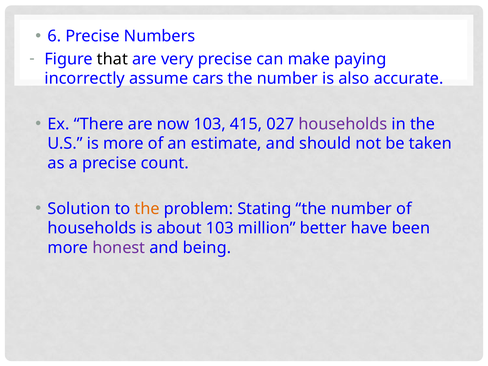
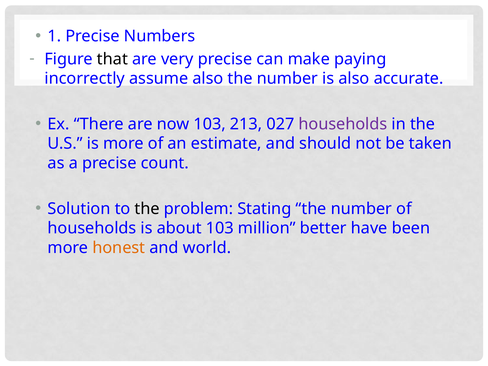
6: 6 -> 1
assume cars: cars -> also
415: 415 -> 213
the at (147, 209) colour: orange -> black
honest colour: purple -> orange
being: being -> world
